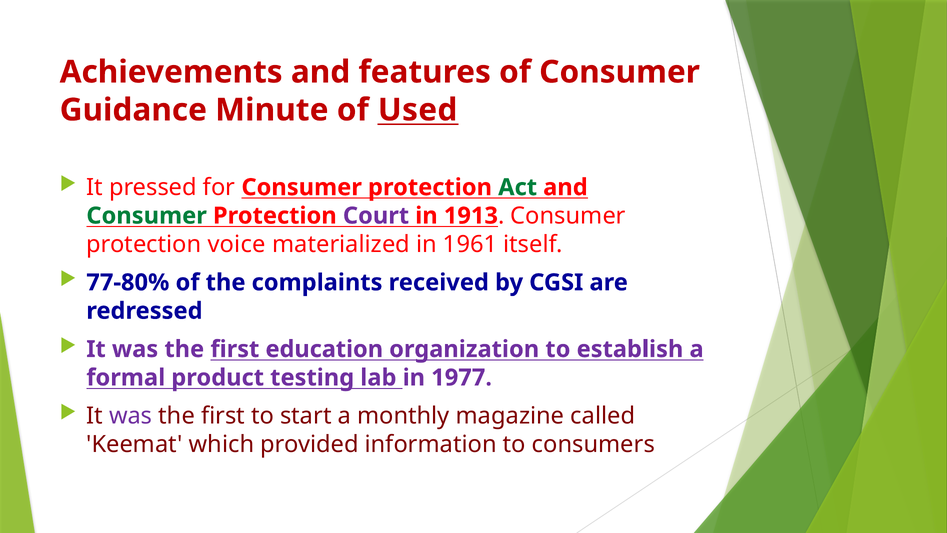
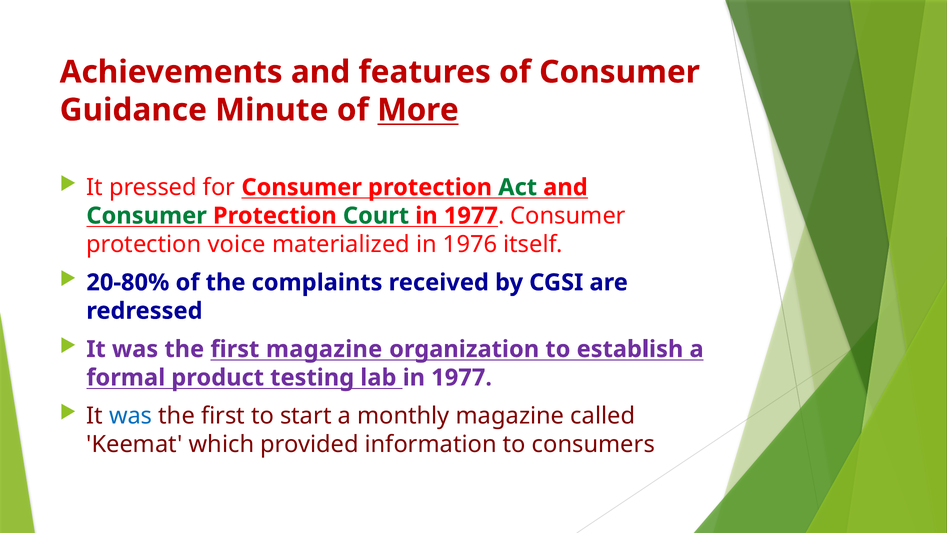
Used: Used -> More
Court colour: purple -> green
1913 at (471, 216): 1913 -> 1977
1961: 1961 -> 1976
77-80%: 77-80% -> 20-80%
first education: education -> magazine
was at (131, 416) colour: purple -> blue
